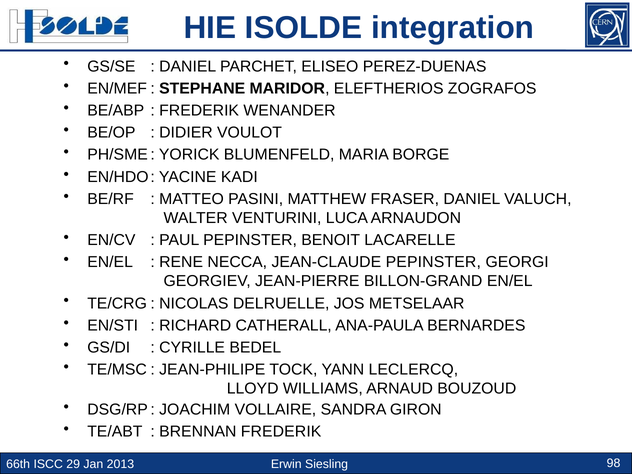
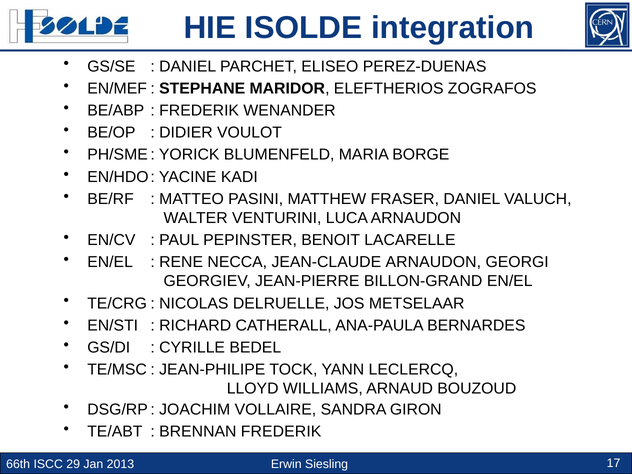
JEAN-CLAUDE PEPINSTER: PEPINSTER -> ARNAUDON
98: 98 -> 17
